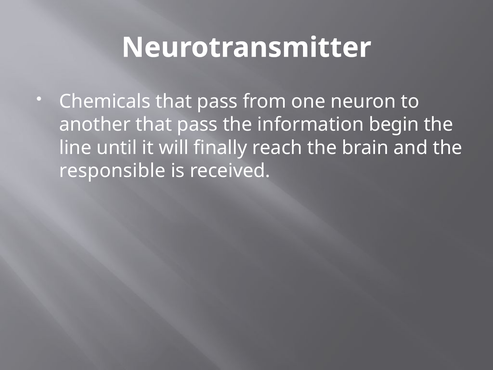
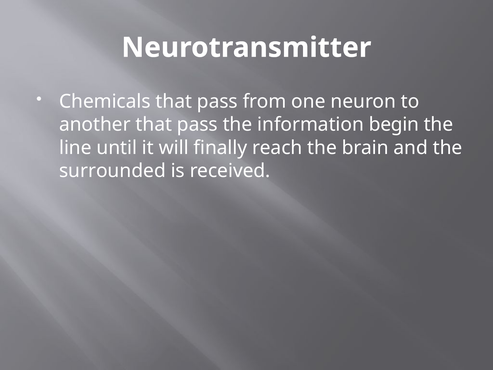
responsible: responsible -> surrounded
